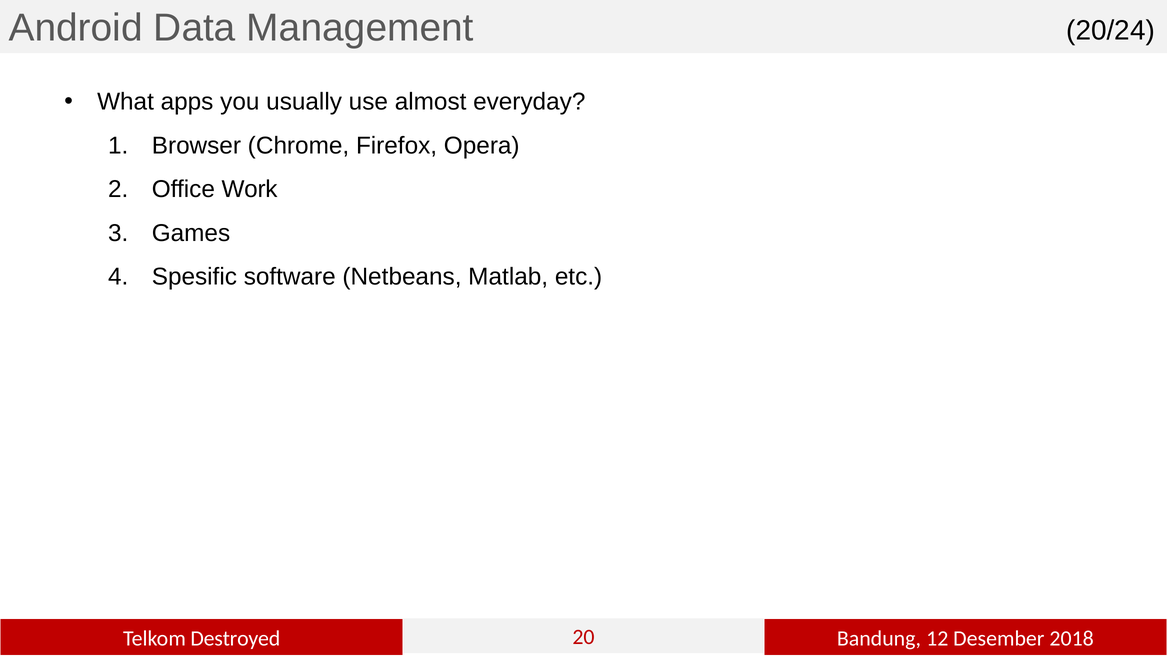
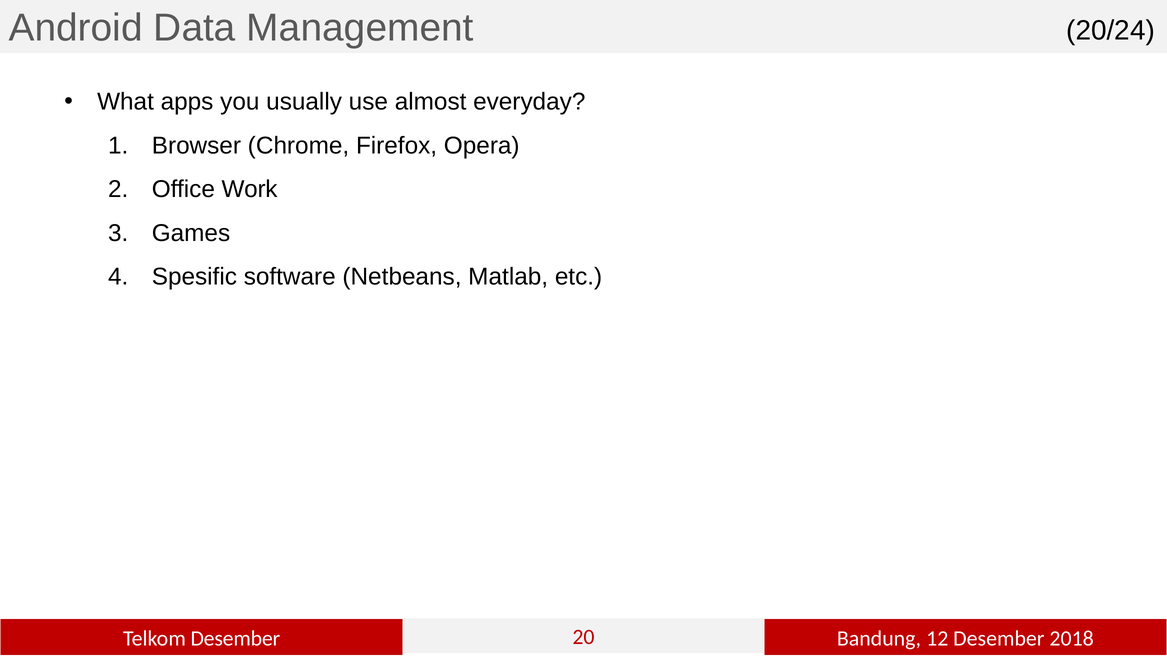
Telkom Destroyed: Destroyed -> Desember
